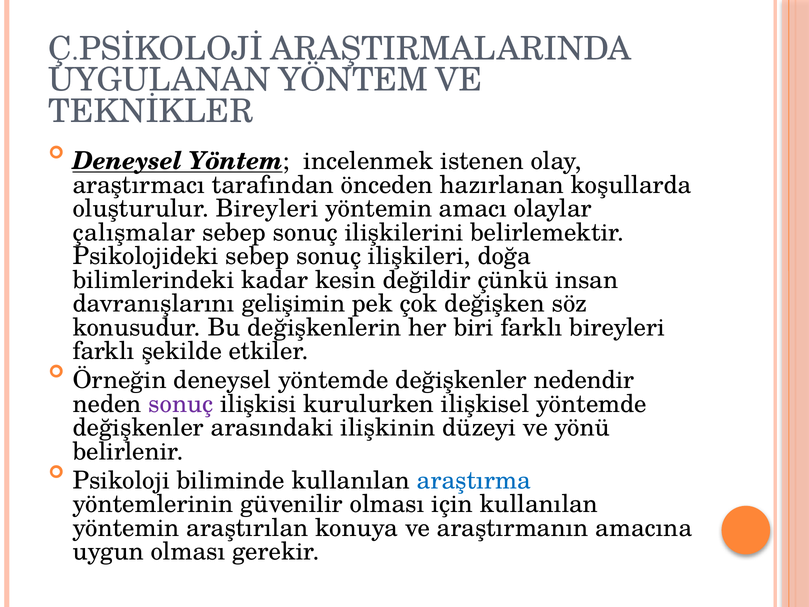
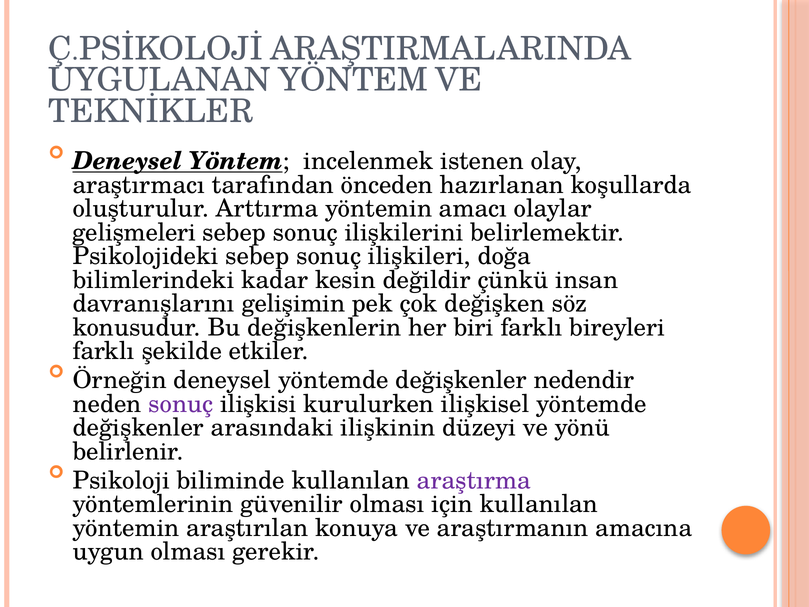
oluşturulur Bireyleri: Bireyleri -> Arttırma
çalışmalar: çalışmalar -> gelişmeleri
araştırma colour: blue -> purple
